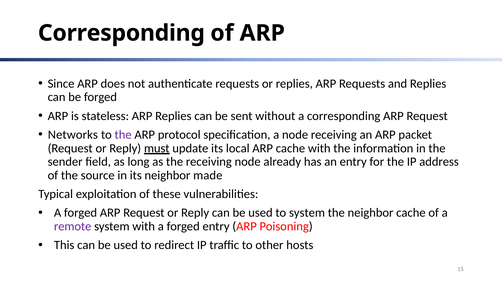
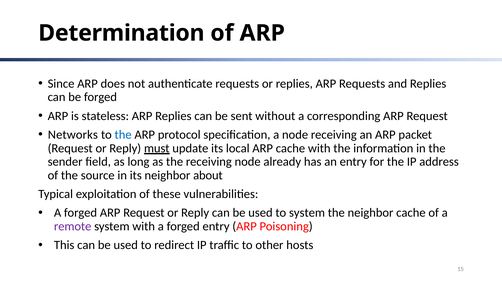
Corresponding at (121, 33): Corresponding -> Determination
the at (123, 135) colour: purple -> blue
made: made -> about
